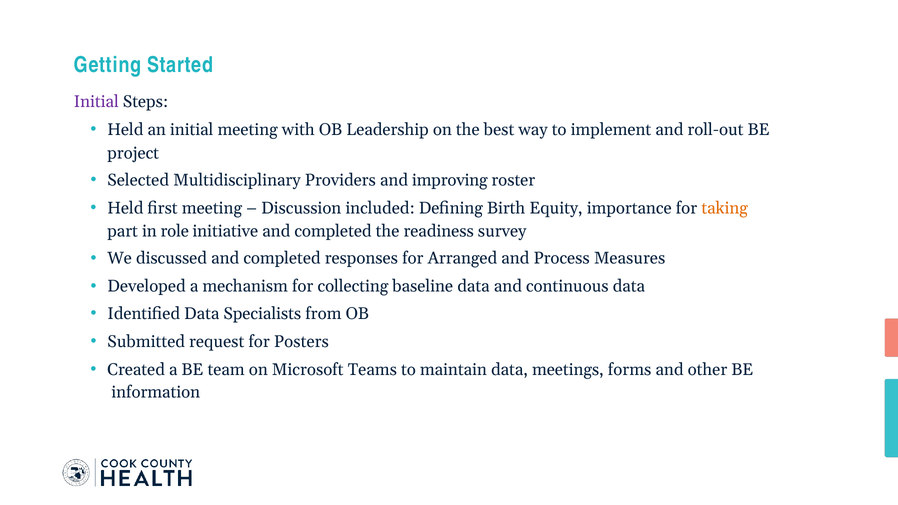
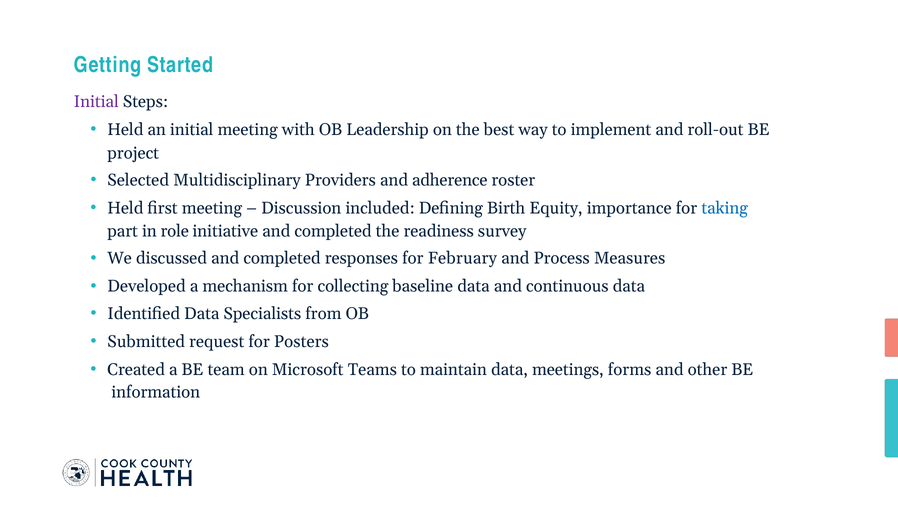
improving: improving -> adherence
taking colour: orange -> blue
Arranged: Arranged -> February
